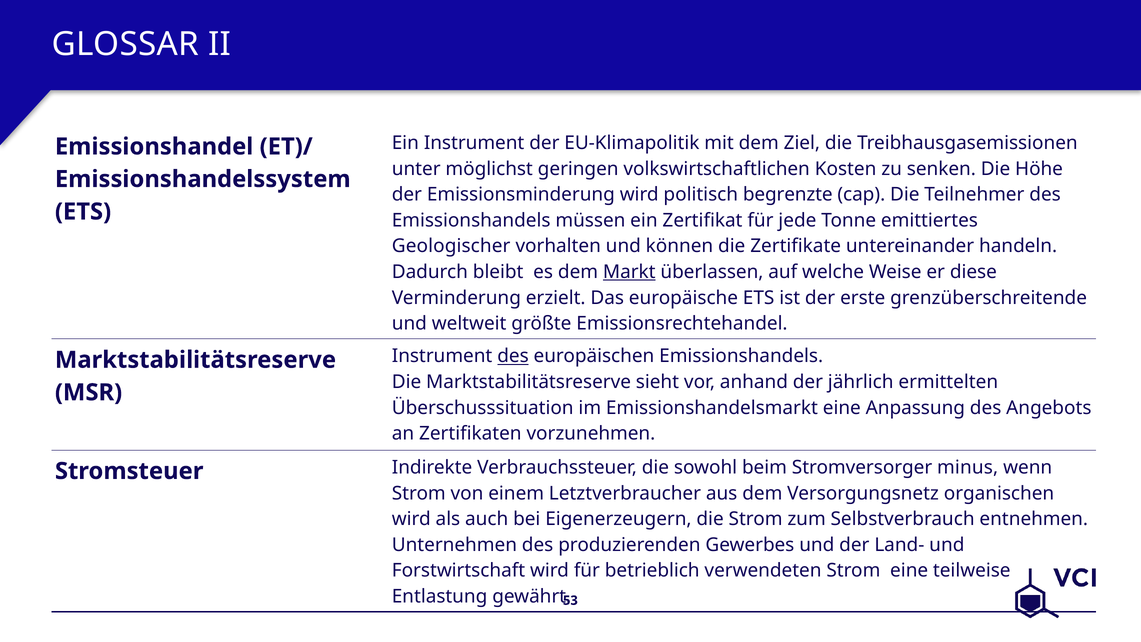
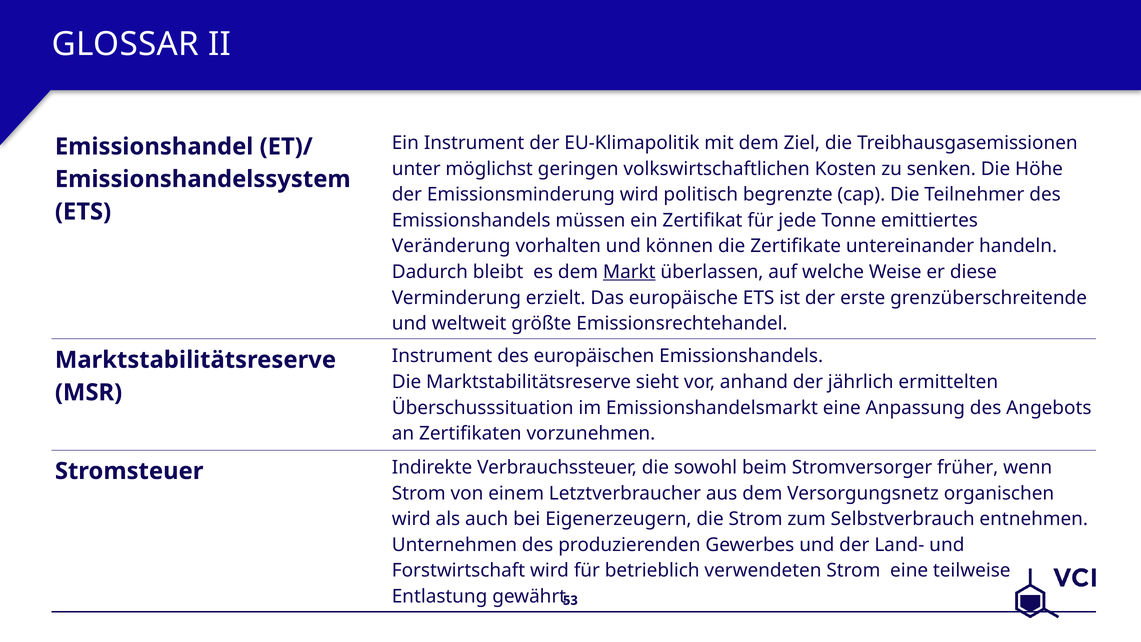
Geologischer: Geologischer -> Veränderung
des at (513, 356) underline: present -> none
minus: minus -> früher
